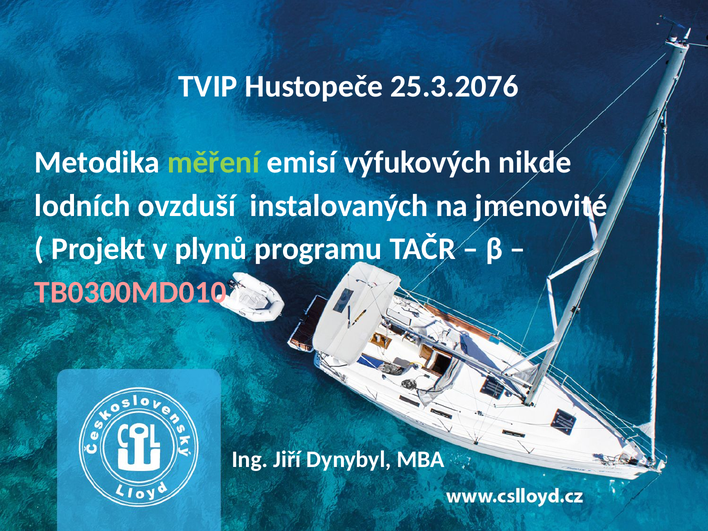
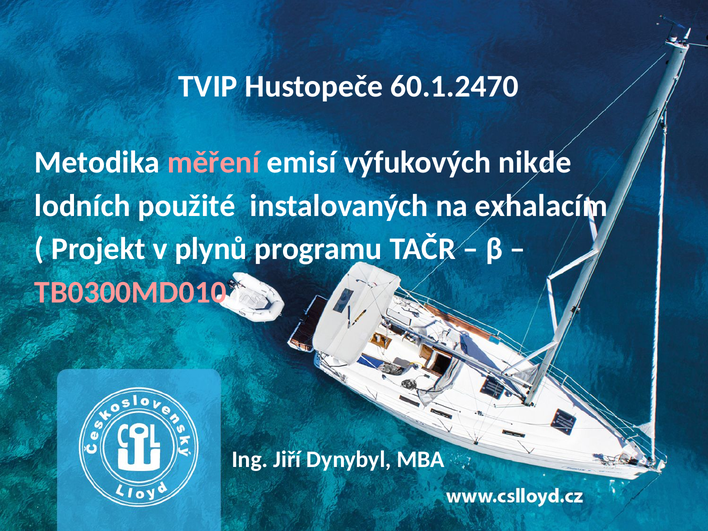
25.3.2076: 25.3.2076 -> 60.1.2470
měření colour: light green -> pink
ovzduší: ovzduší -> použité
jmenovité: jmenovité -> exhalacím
